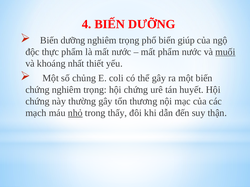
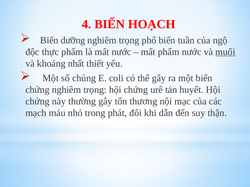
4 BIẾN DƯỠNG: DƯỠNG -> HOẠCH
giúp: giúp -> tuần
nhỏ underline: present -> none
thấy: thấy -> phát
